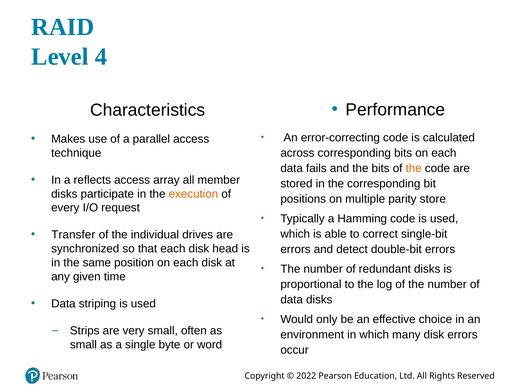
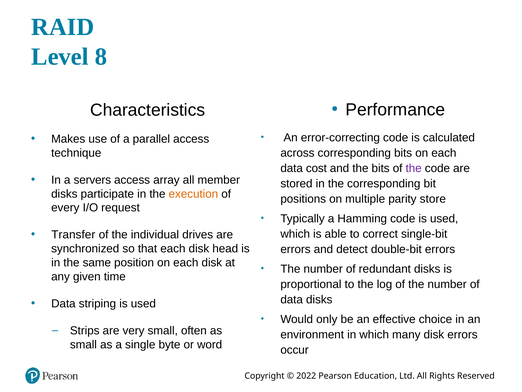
4: 4 -> 8
fails: fails -> cost
the at (414, 168) colour: orange -> purple
reflects: reflects -> servers
